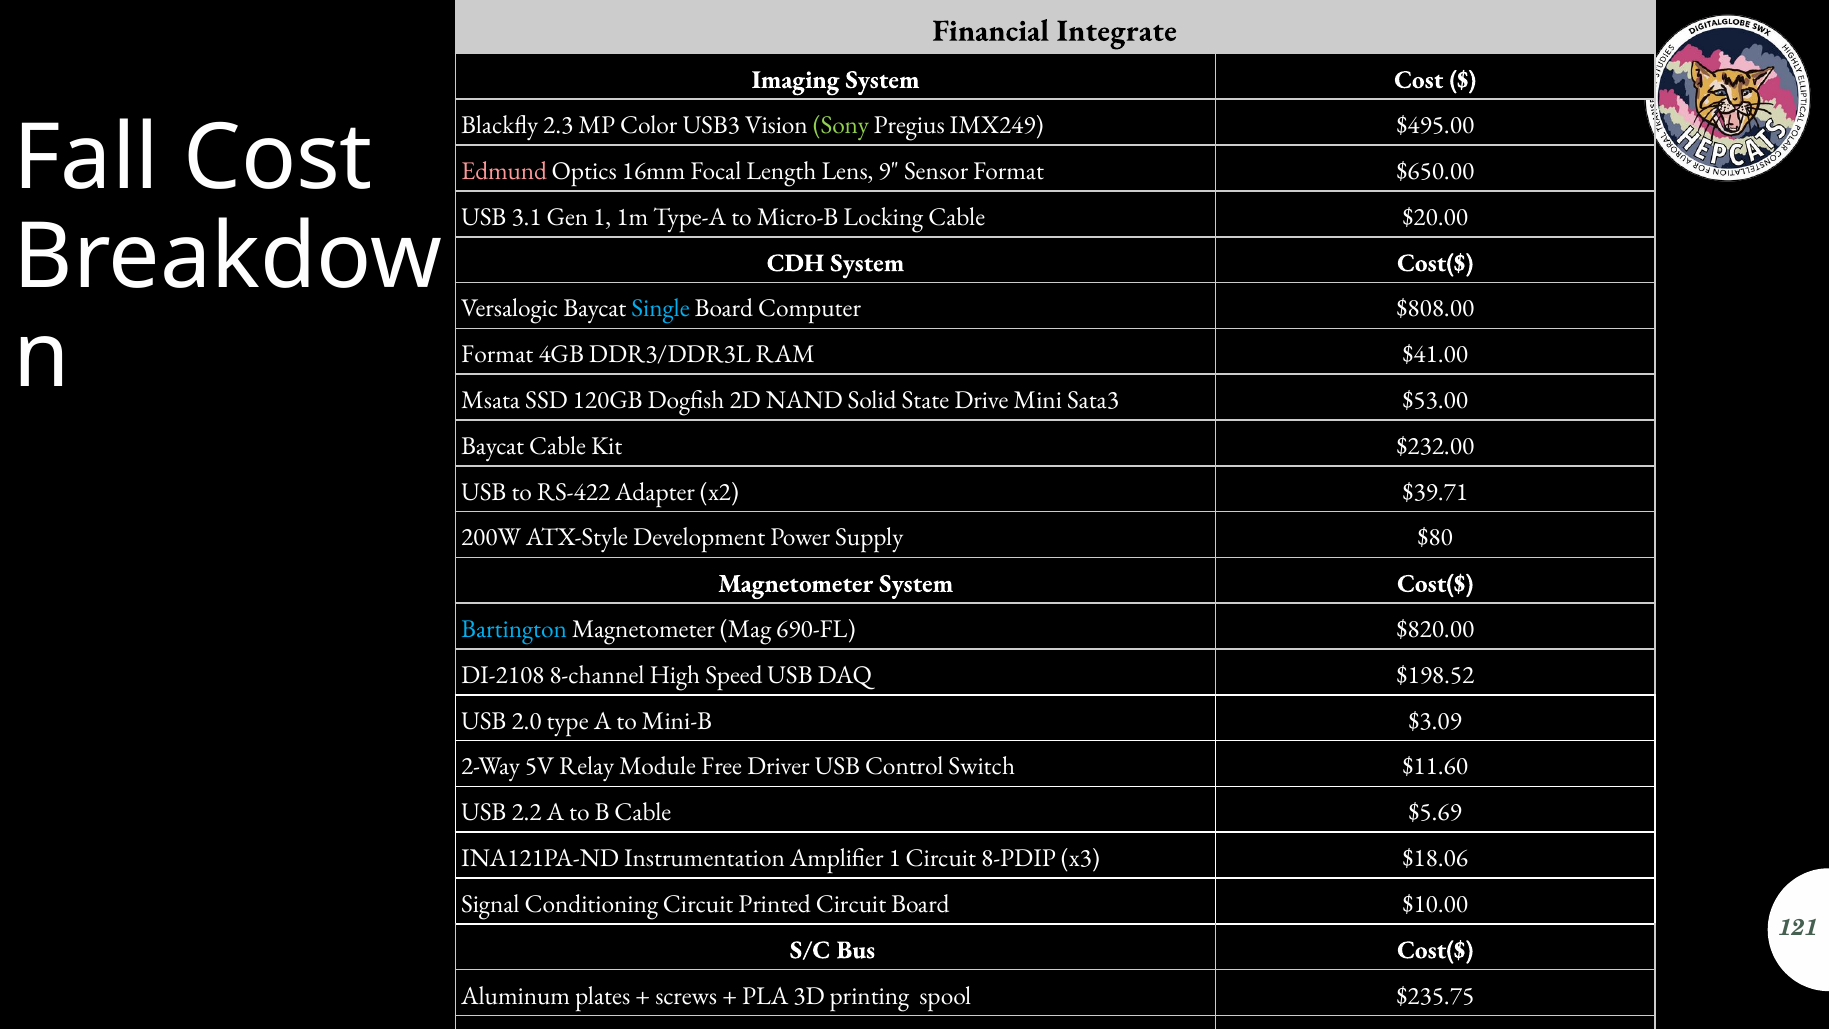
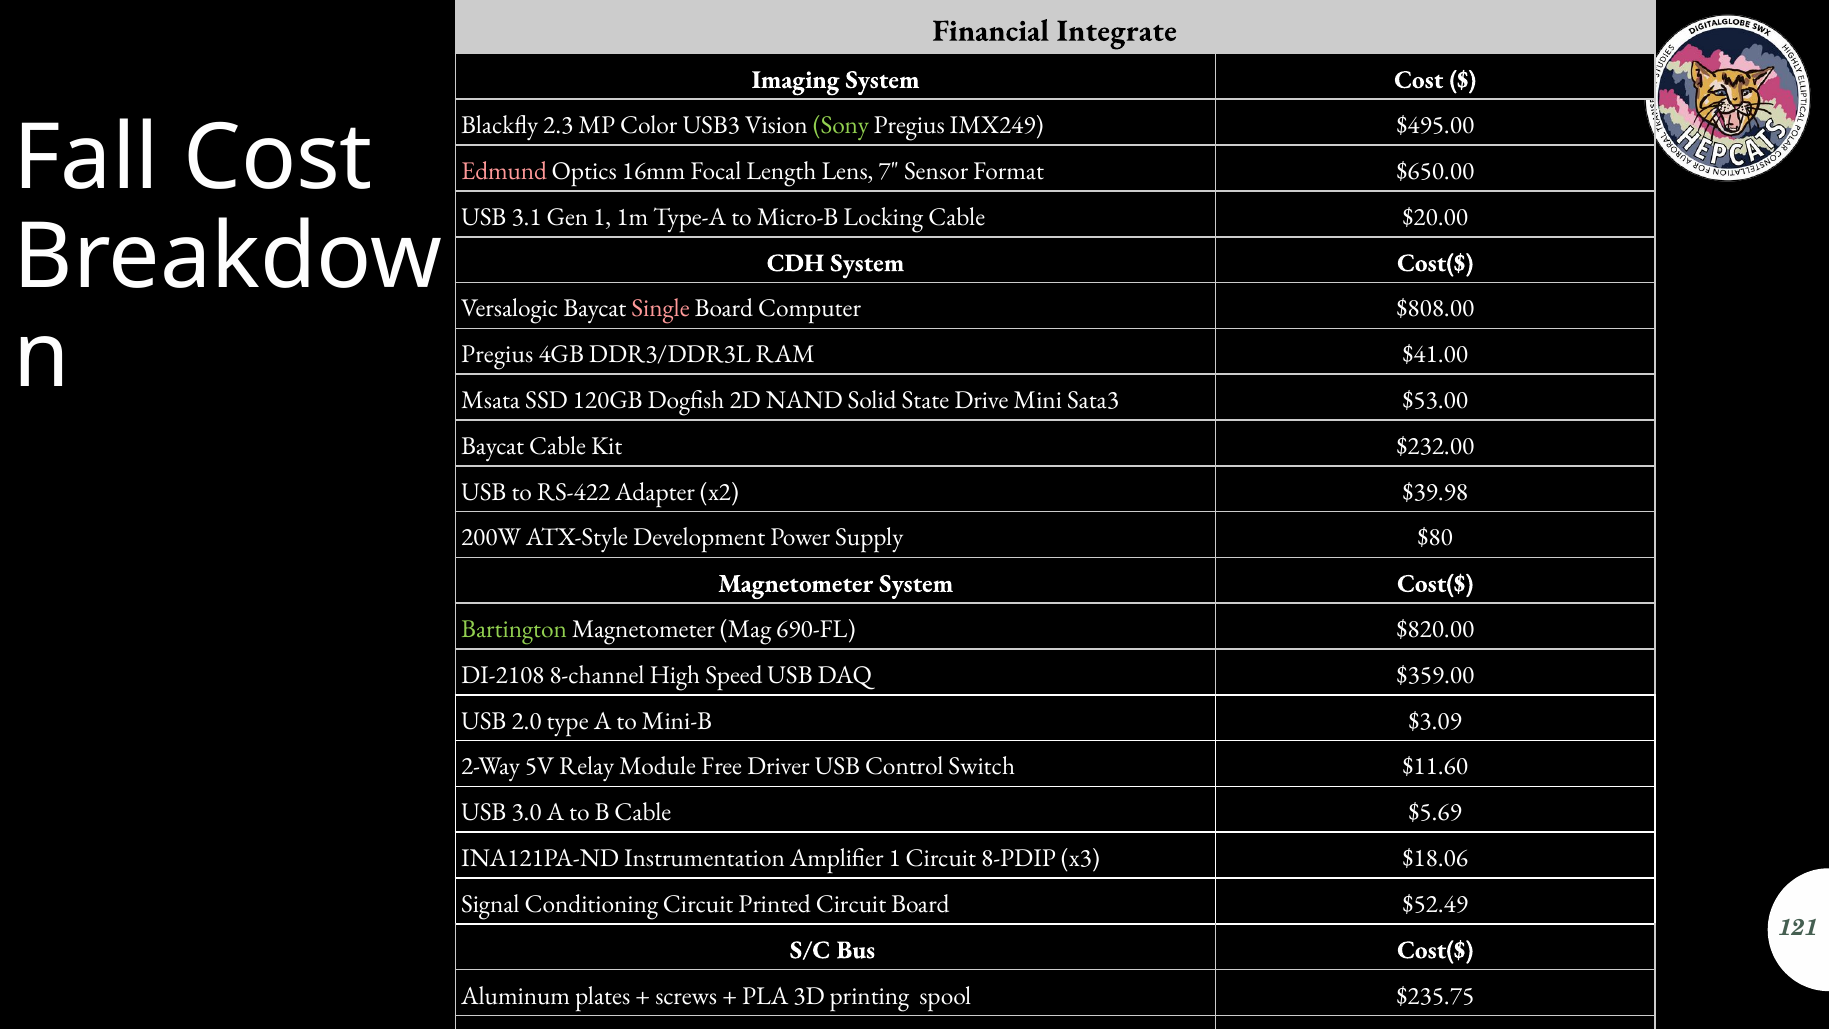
9: 9 -> 7
Single colour: light blue -> pink
Format at (497, 354): Format -> Pregius
$39.71: $39.71 -> $39.98
Bartington colour: light blue -> light green
$198.52: $198.52 -> $359.00
2.2: 2.2 -> 3.0
$10.00: $10.00 -> $52.49
